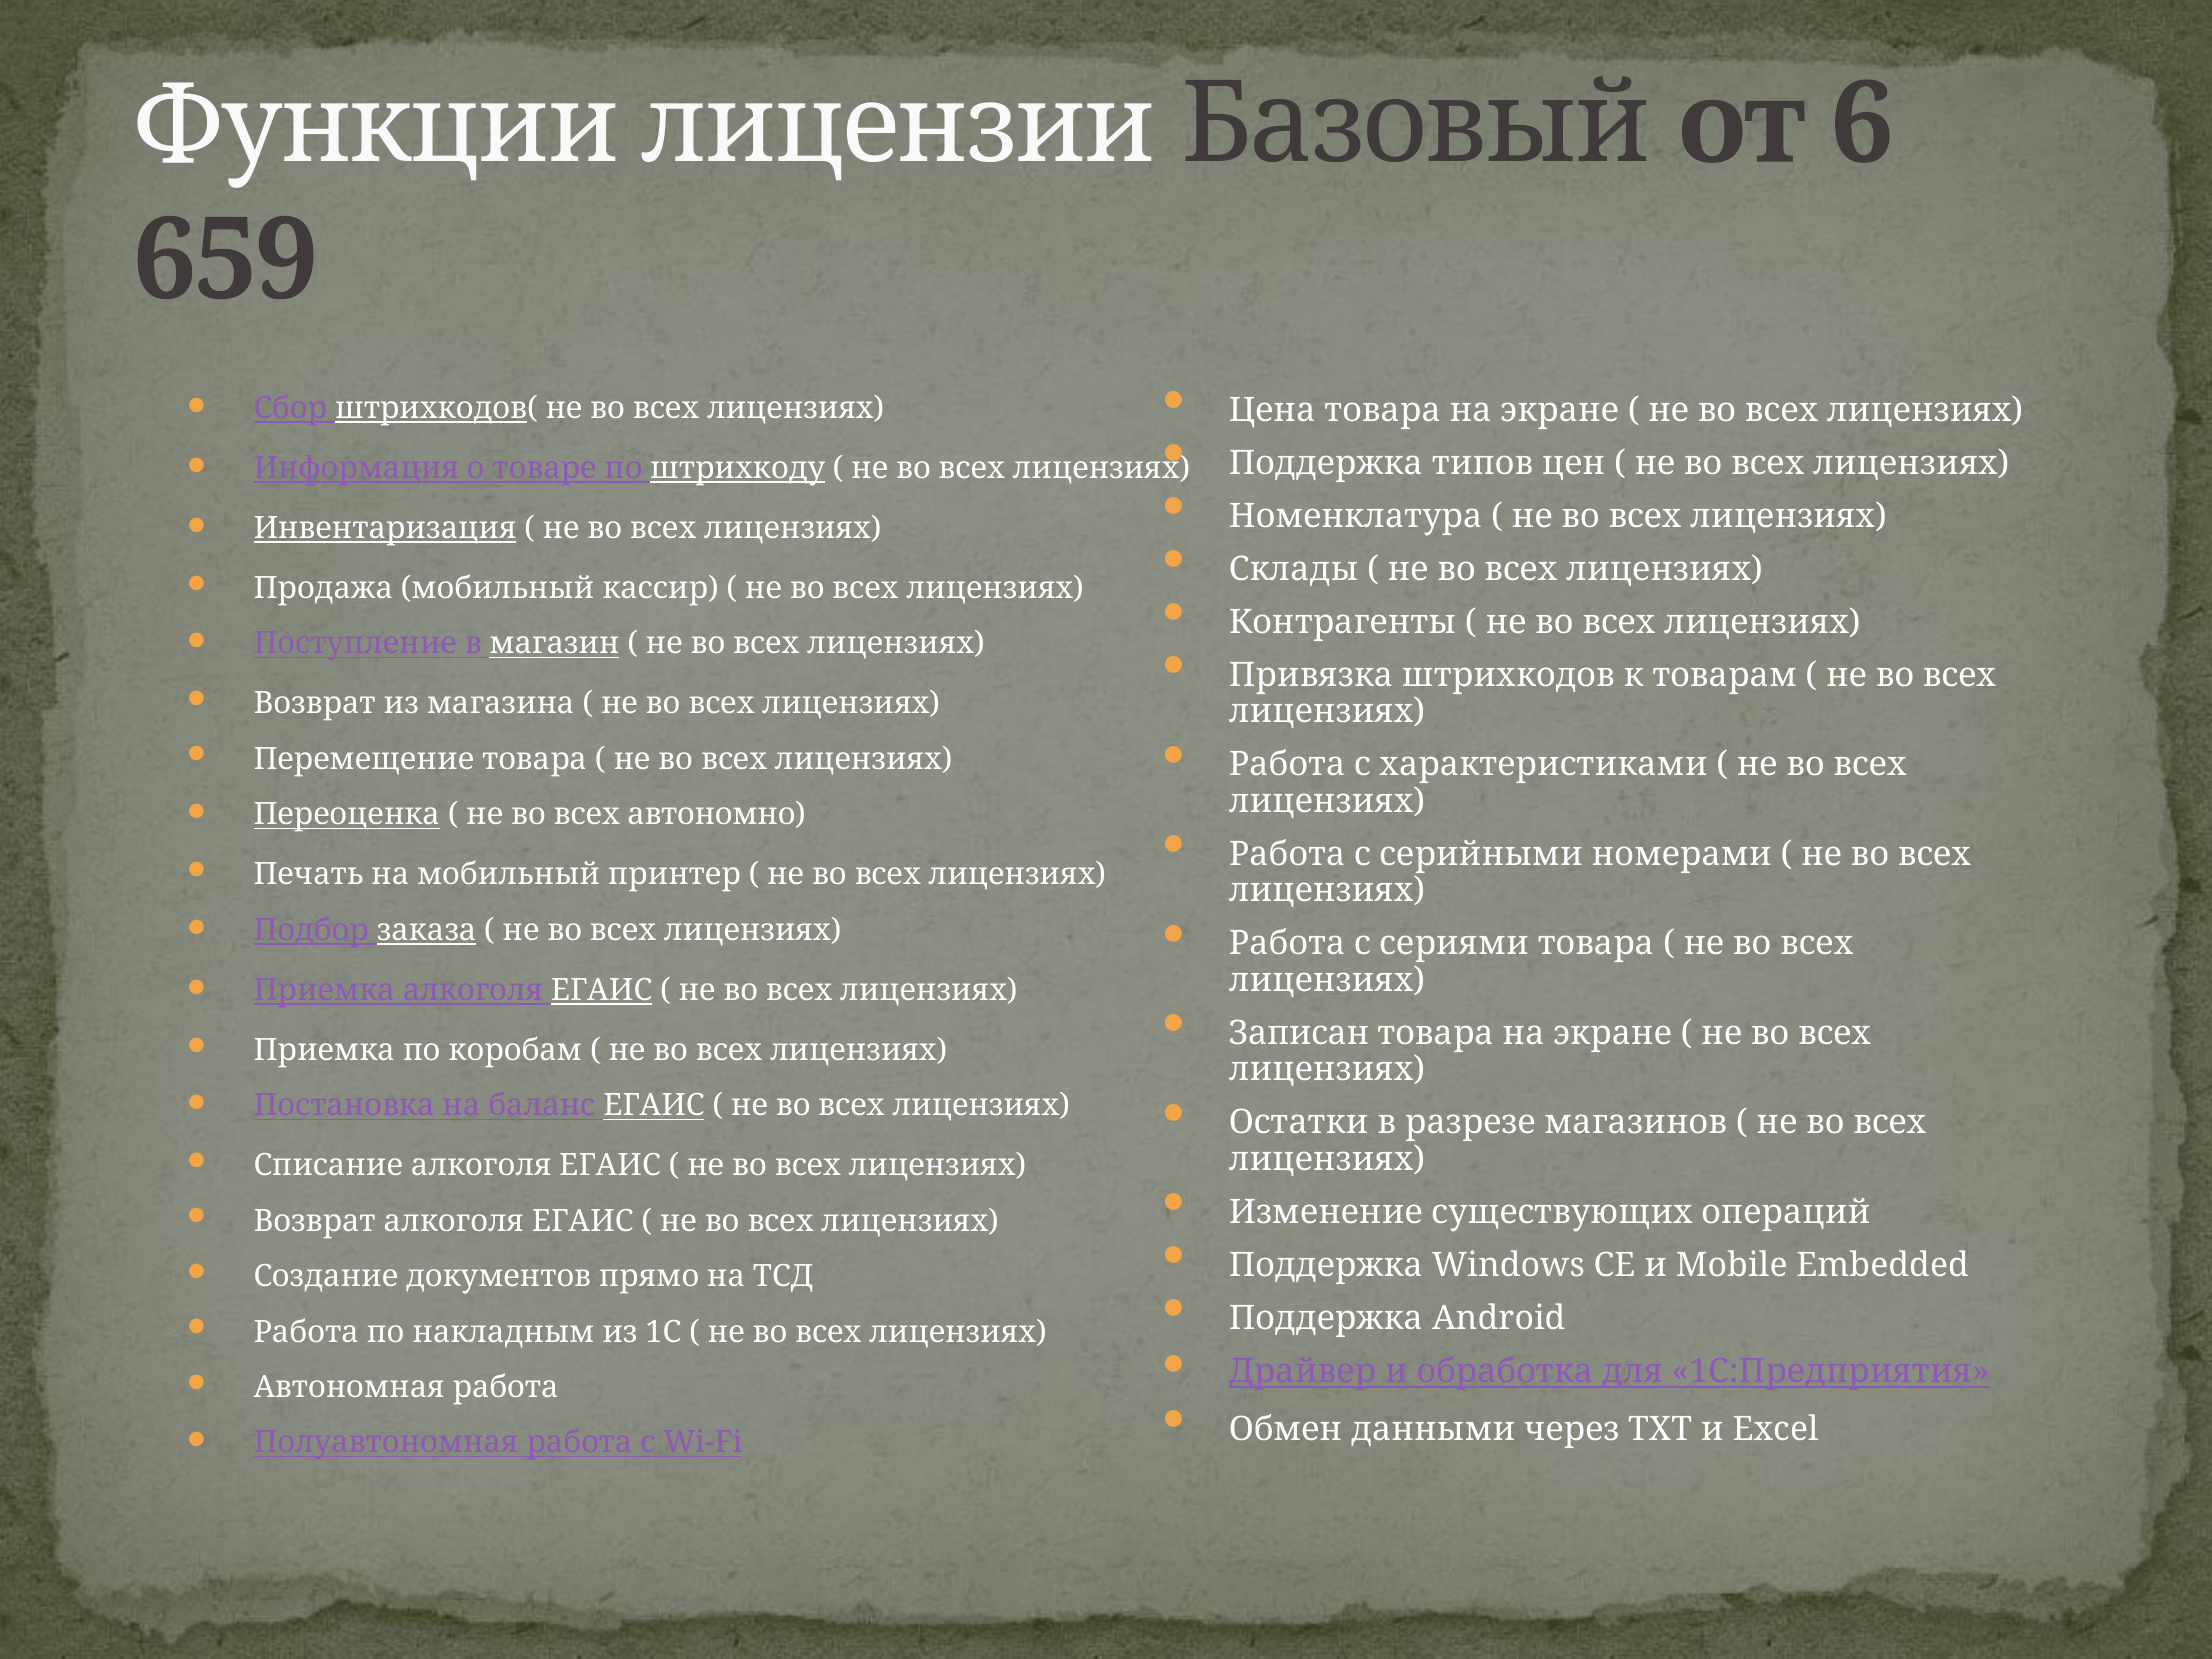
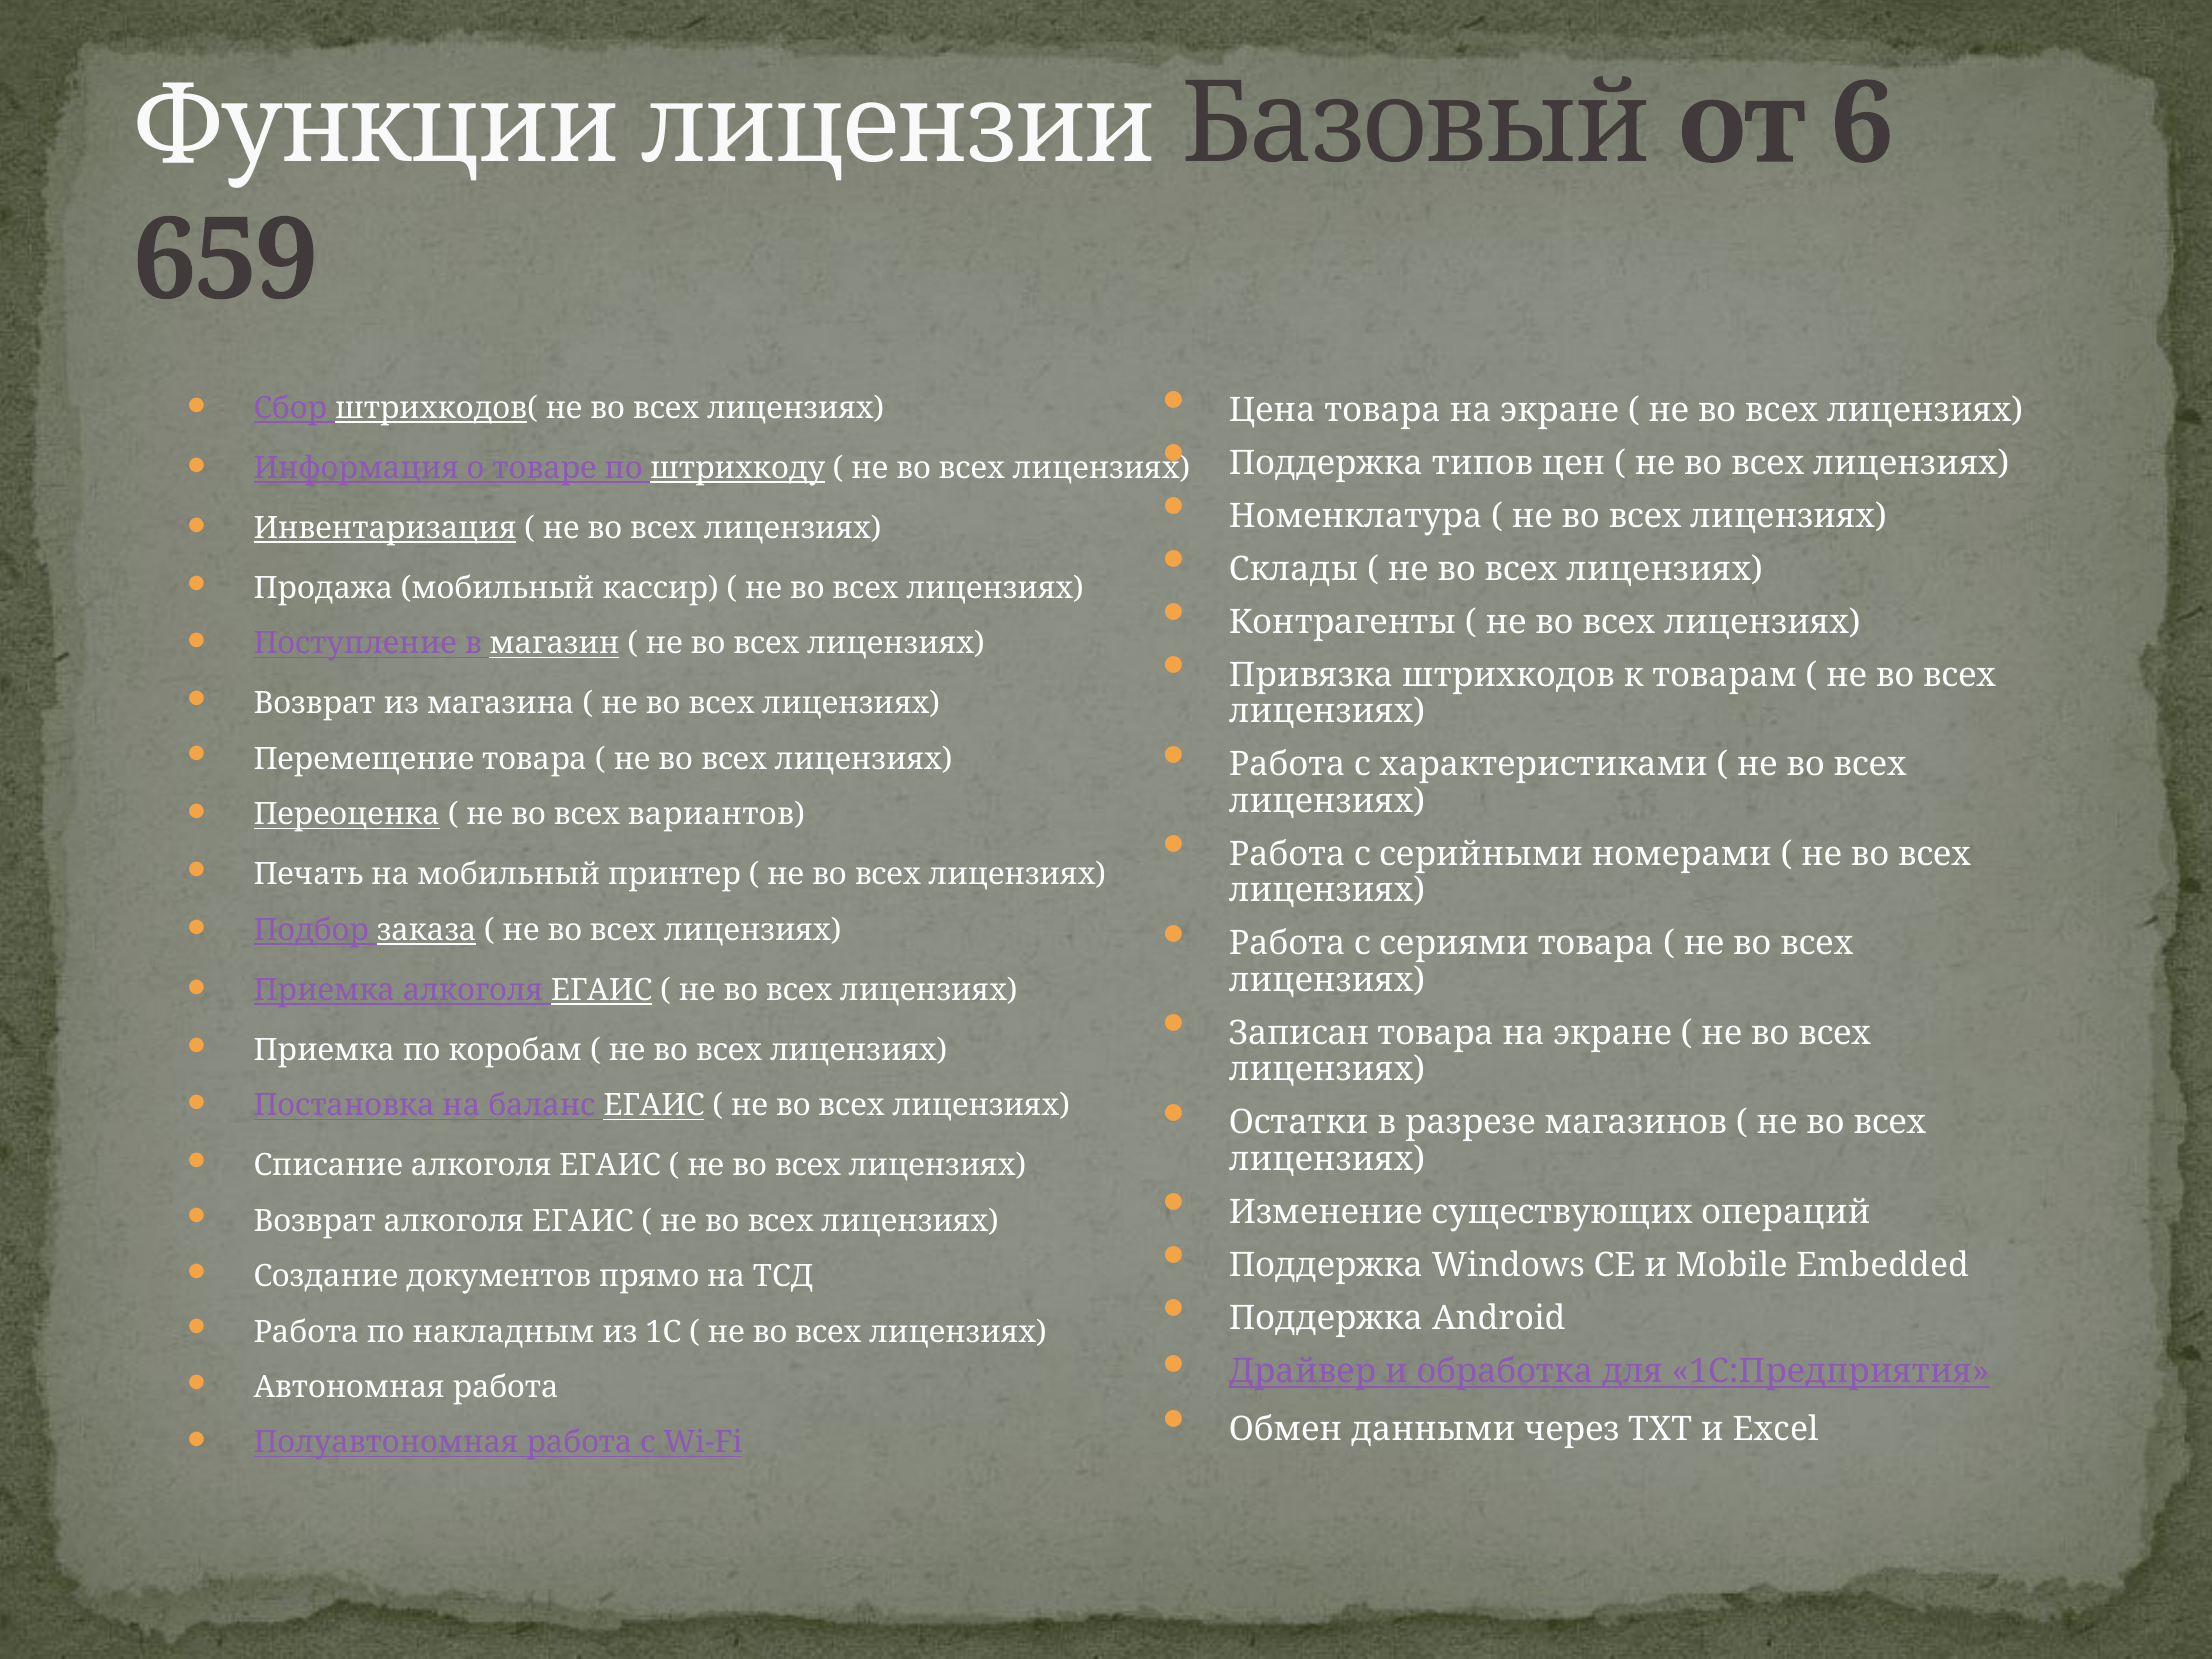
автономно: автономно -> вариантов
